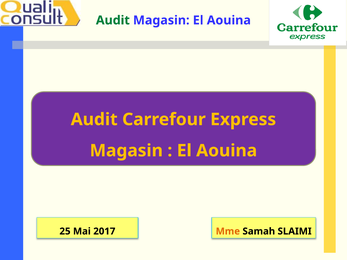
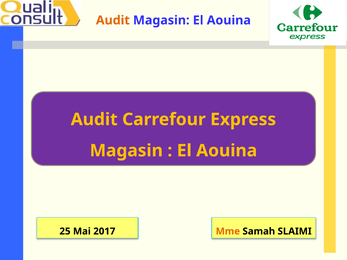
Audit at (113, 20) colour: green -> orange
